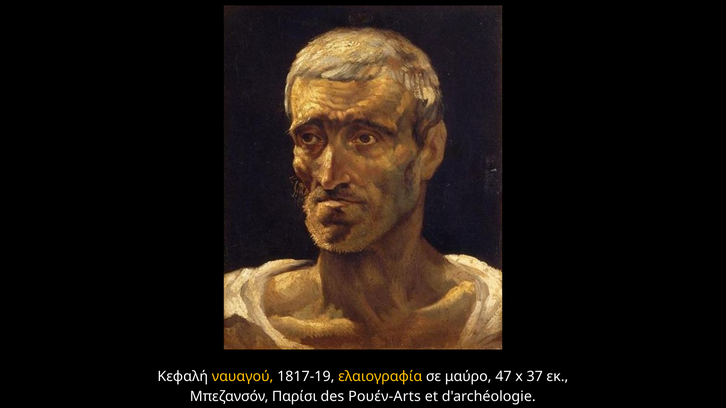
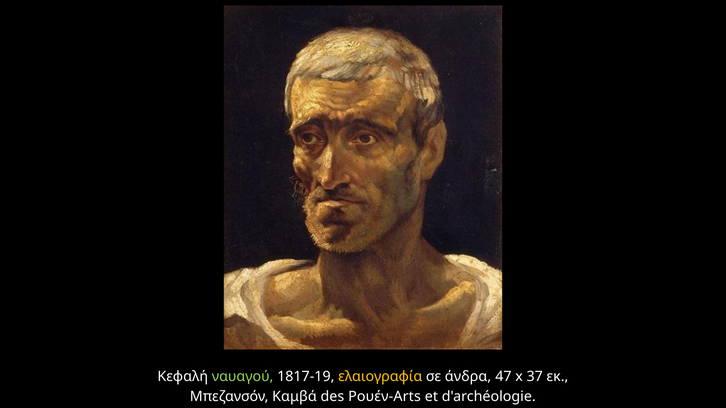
ναυαγού colour: yellow -> light green
μαύρο: μαύρο -> άνδρα
Παρίσι: Παρίσι -> Καμβά
